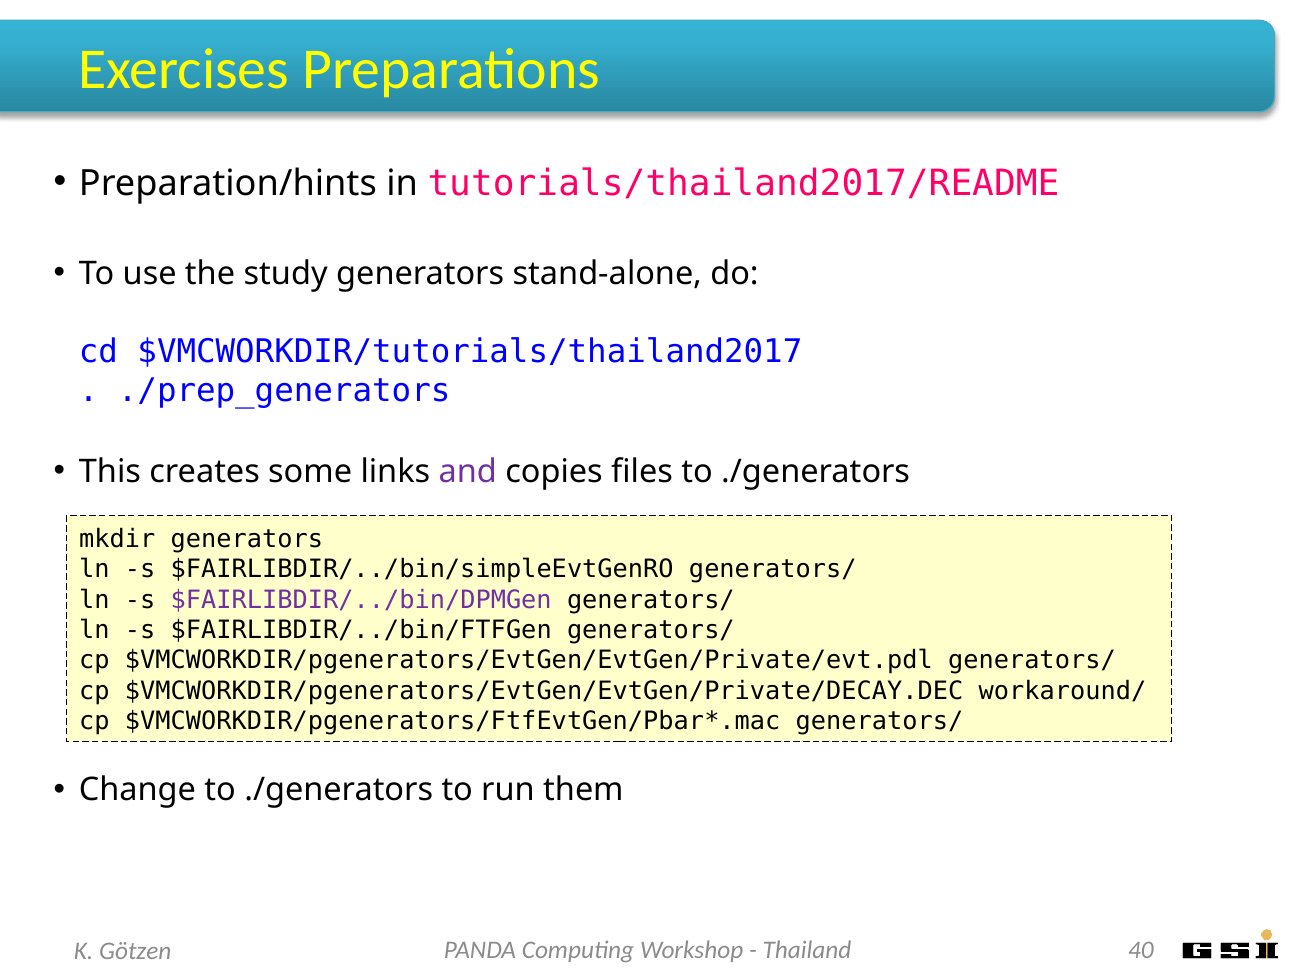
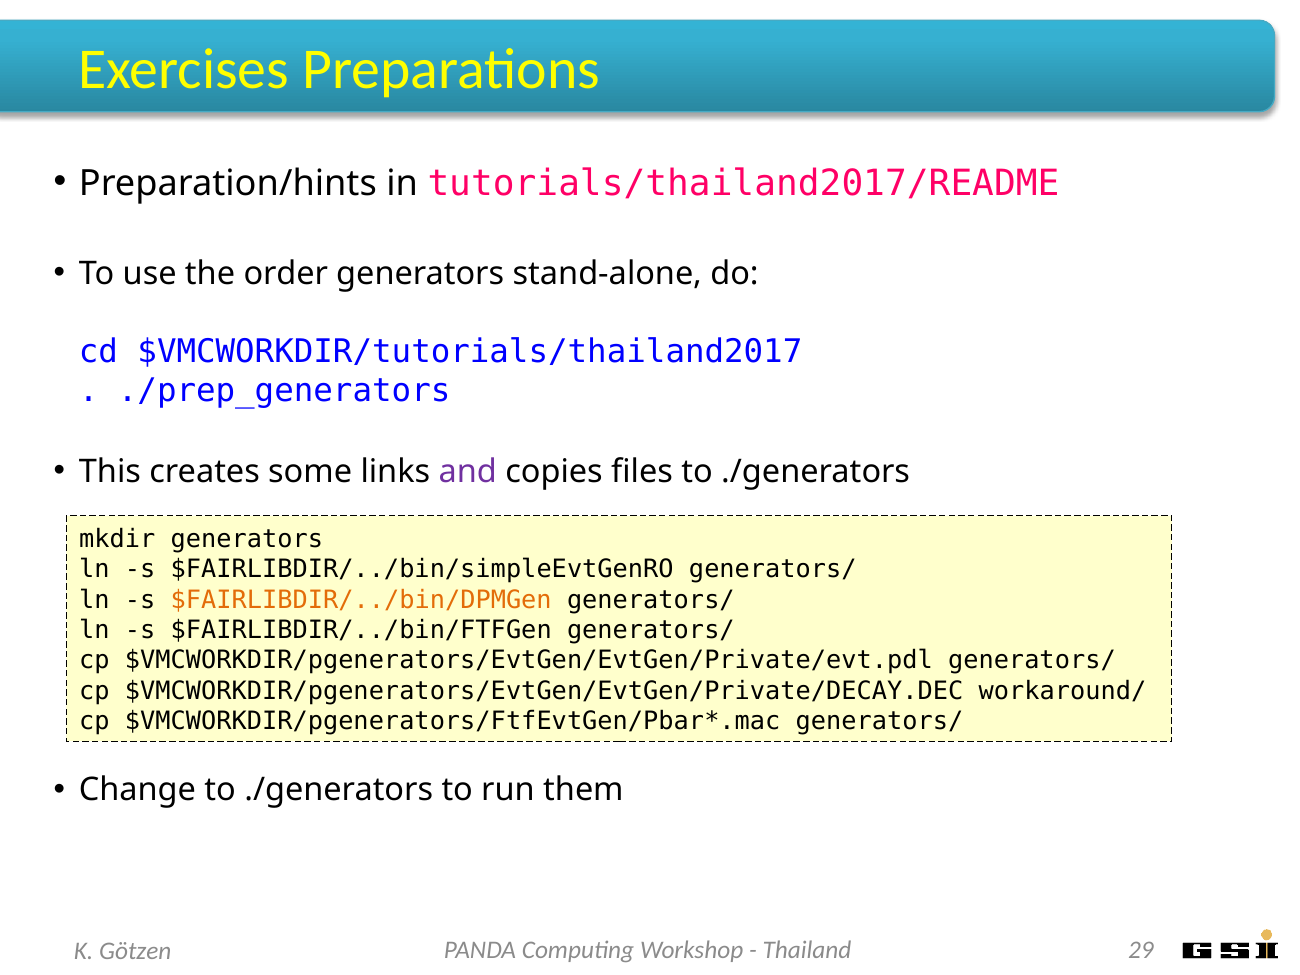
study: study -> order
$FAIRLIBDIR/../bin/DPMGen colour: purple -> orange
40: 40 -> 29
